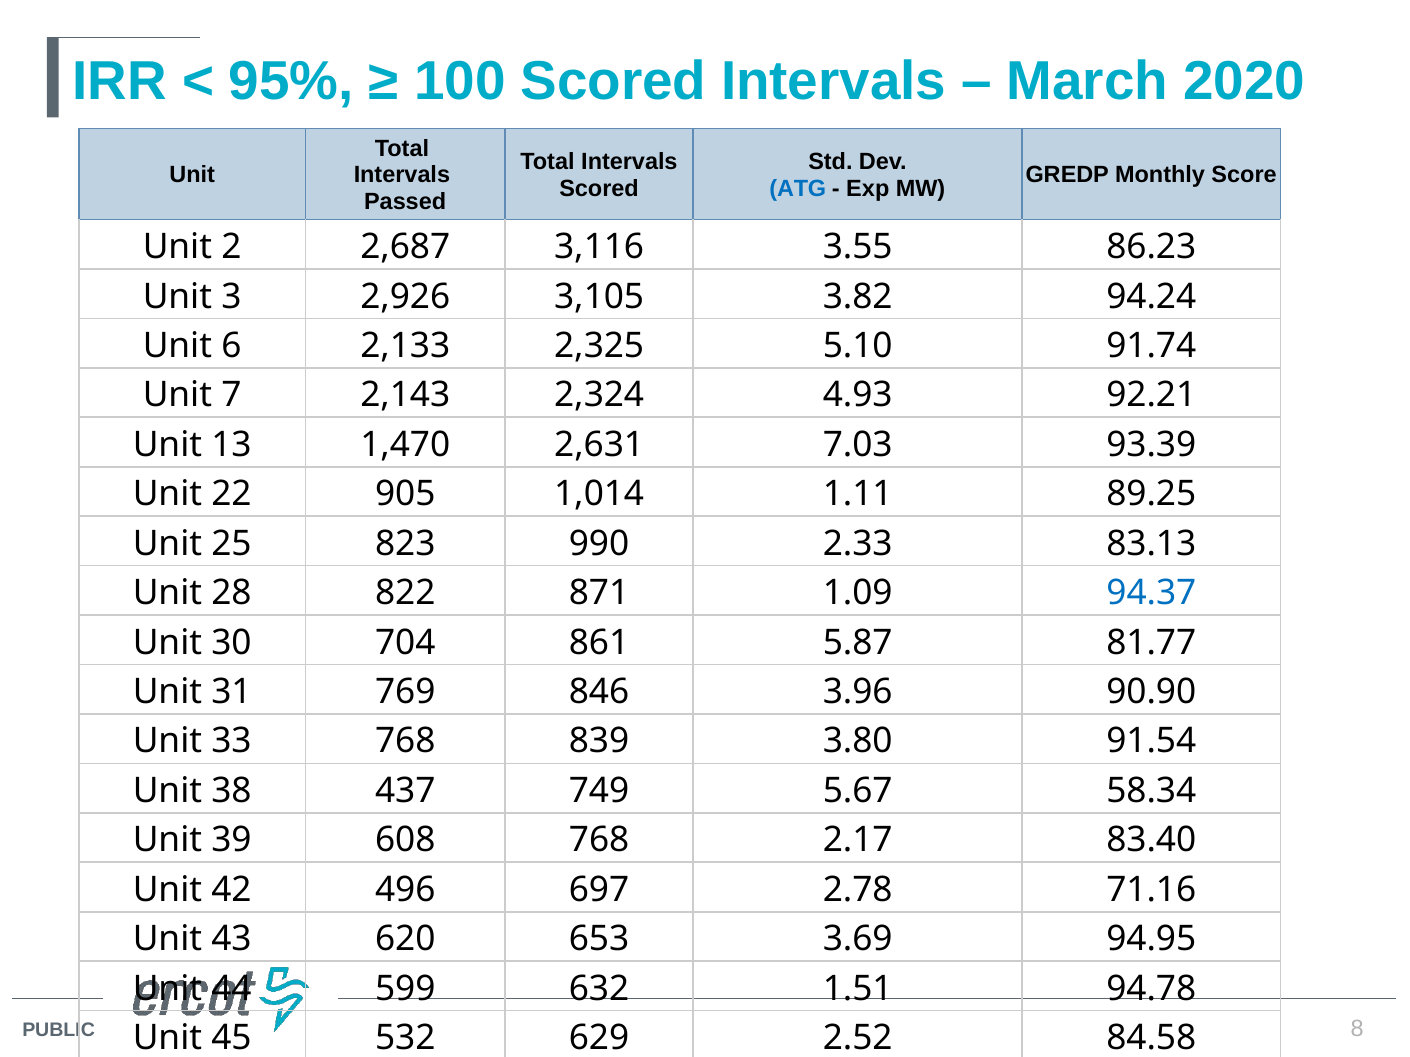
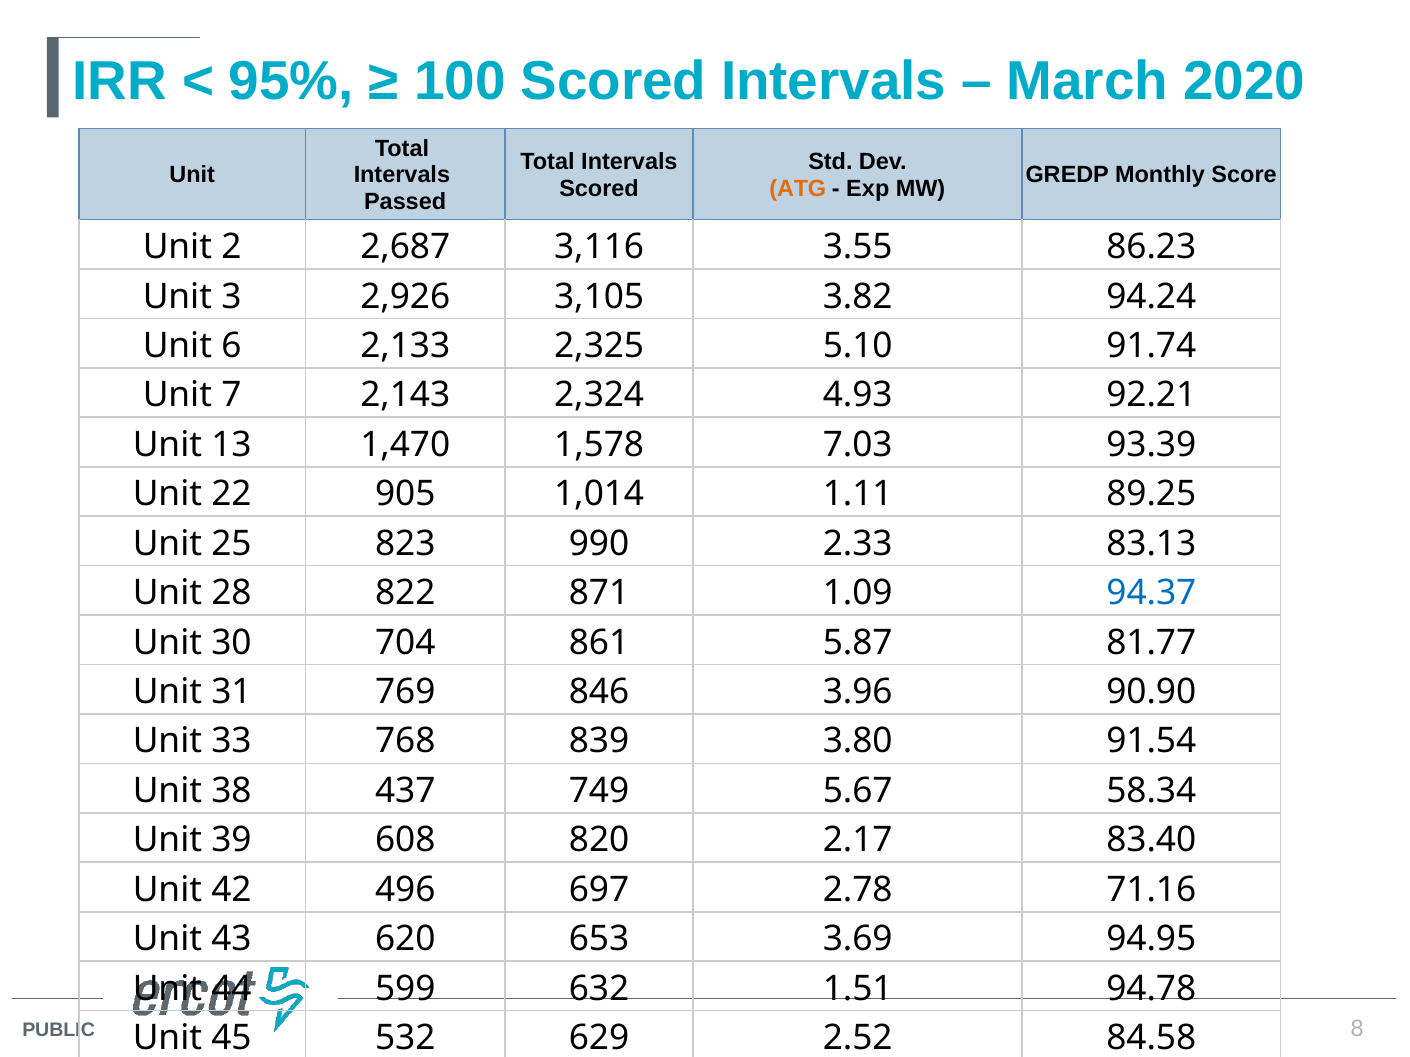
ATG colour: blue -> orange
2,631: 2,631 -> 1,578
608 768: 768 -> 820
